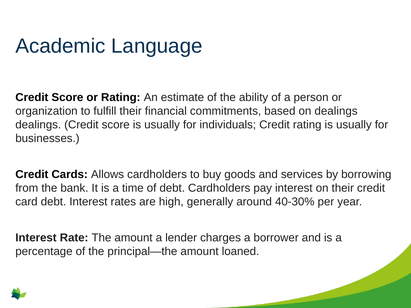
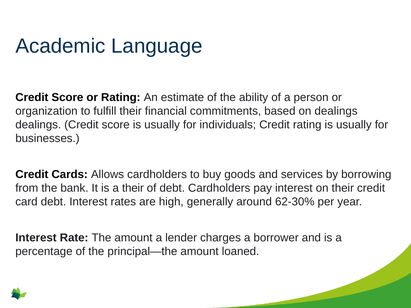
a time: time -> their
40-30%: 40-30% -> 62-30%
